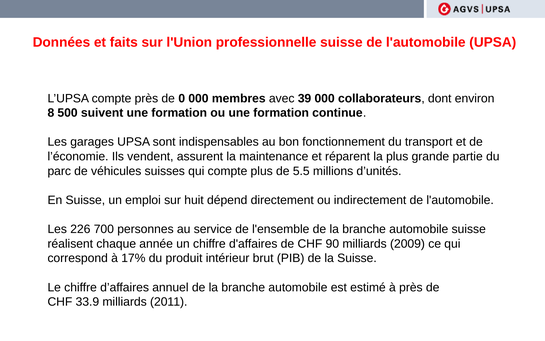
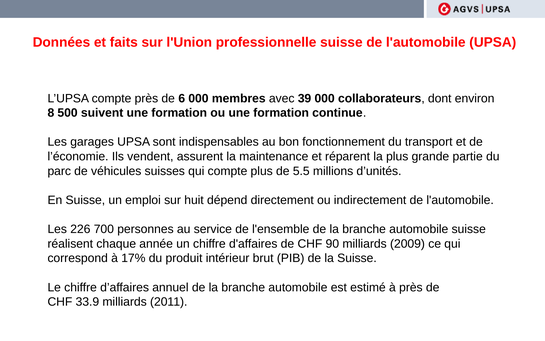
0: 0 -> 6
